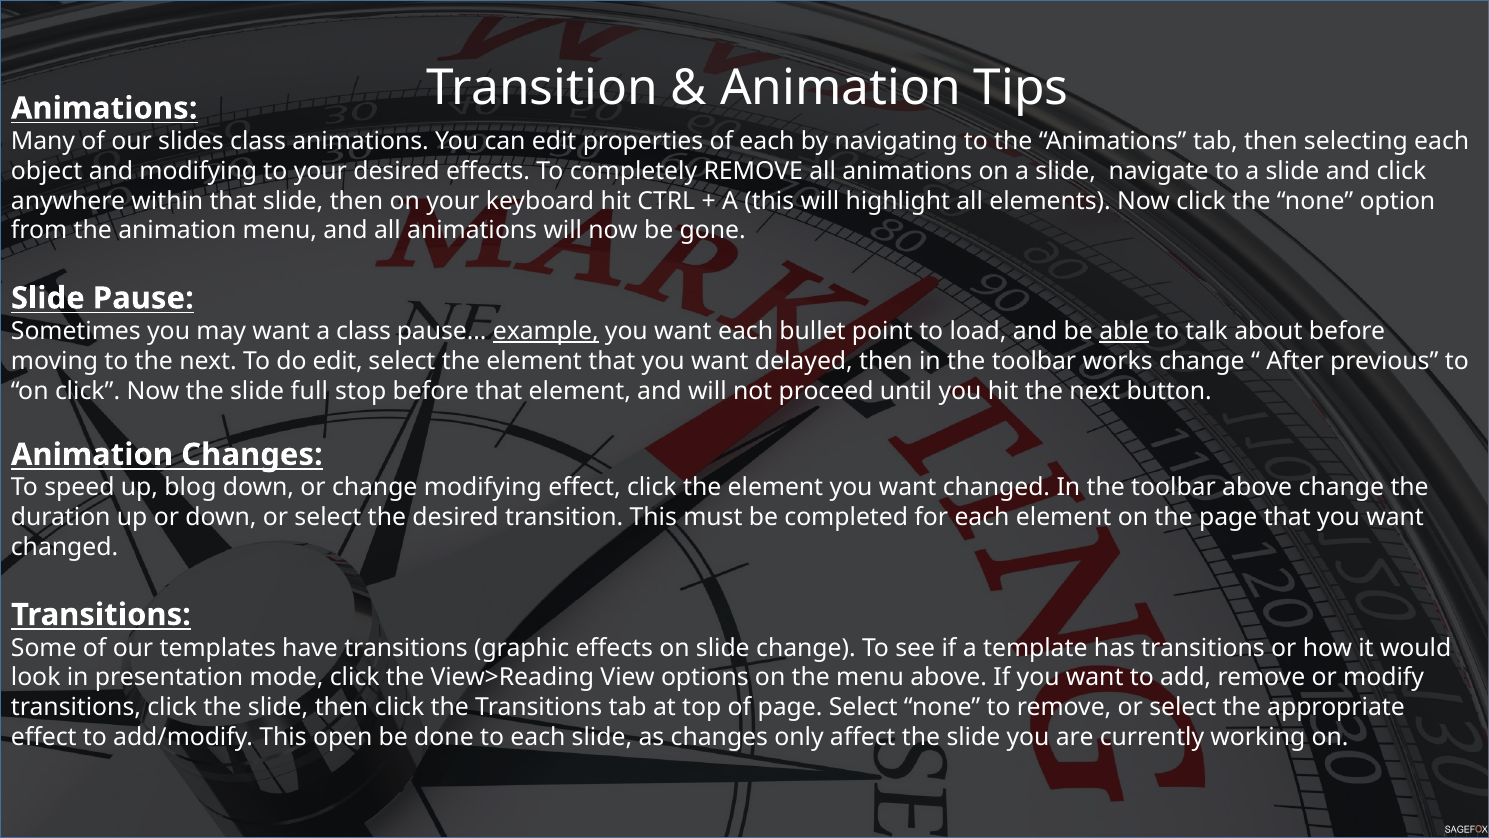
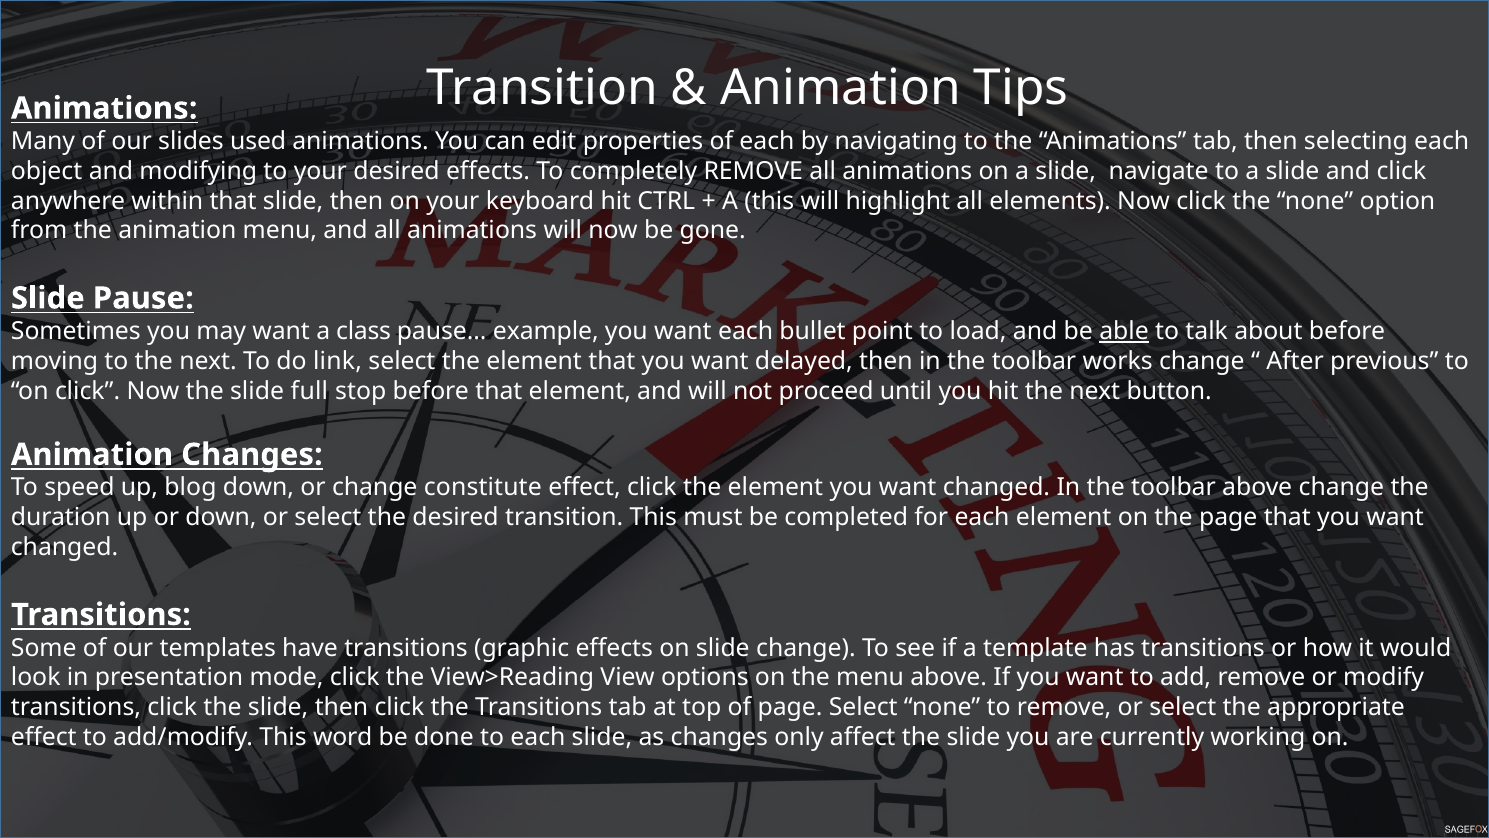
slides class: class -> used
example underline: present -> none
do edit: edit -> link
change modifying: modifying -> constitute
open: open -> word
